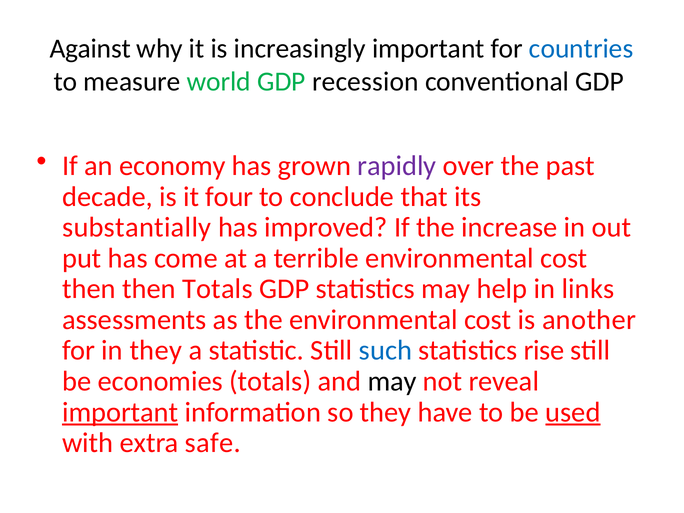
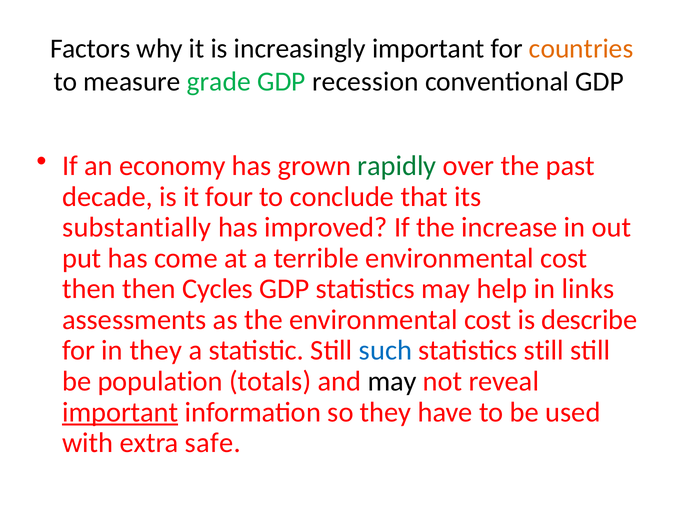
Against: Against -> Factors
countries colour: blue -> orange
world: world -> grade
rapidly colour: purple -> green
then Totals: Totals -> Cycles
another: another -> describe
statistics rise: rise -> still
economies: economies -> population
used underline: present -> none
